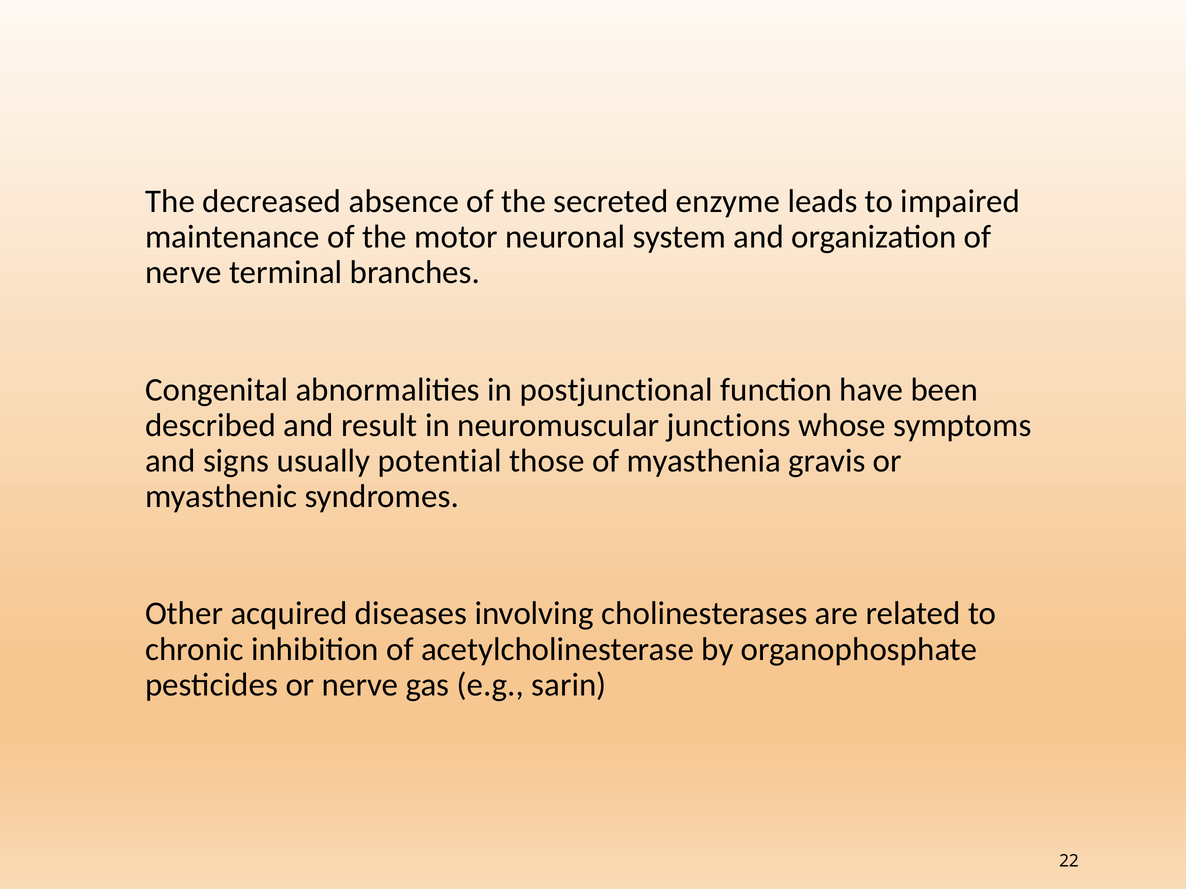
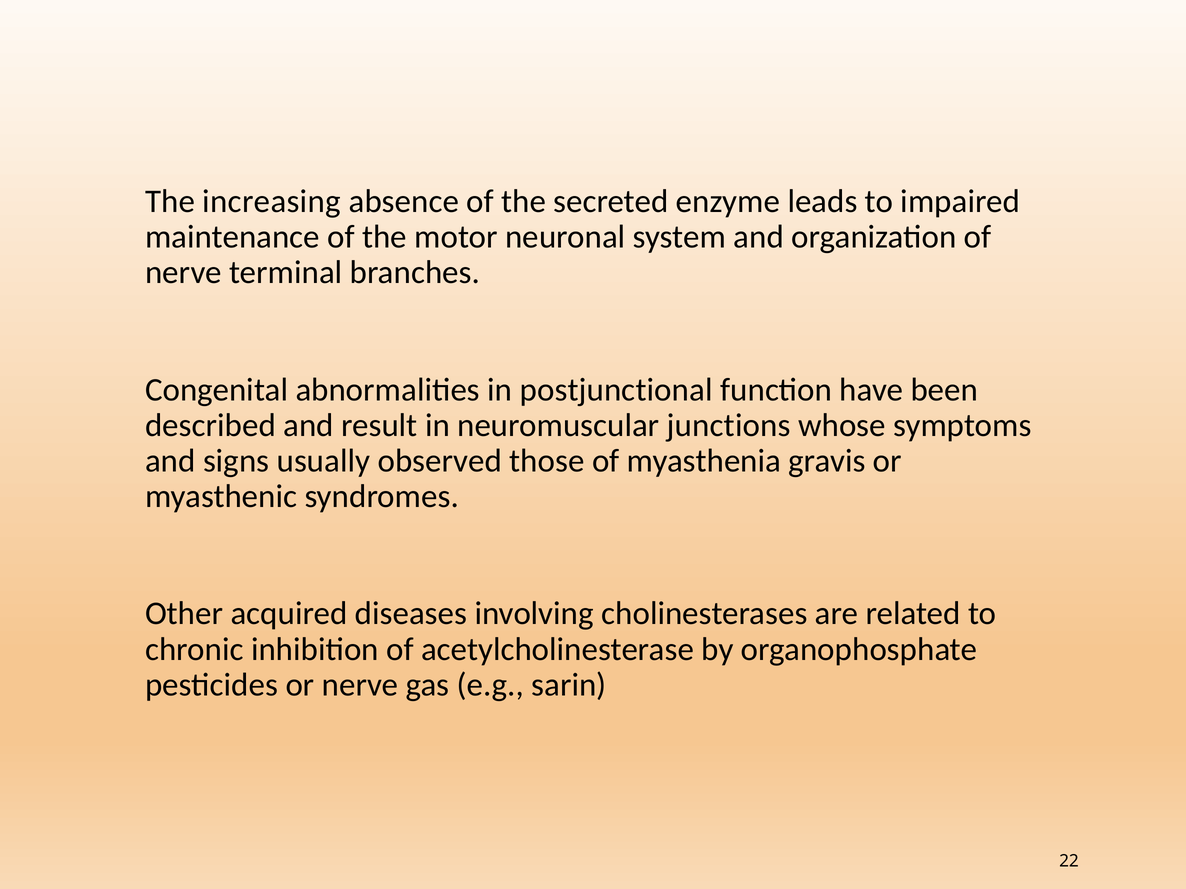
decreased: decreased -> increasing
potential: potential -> observed
